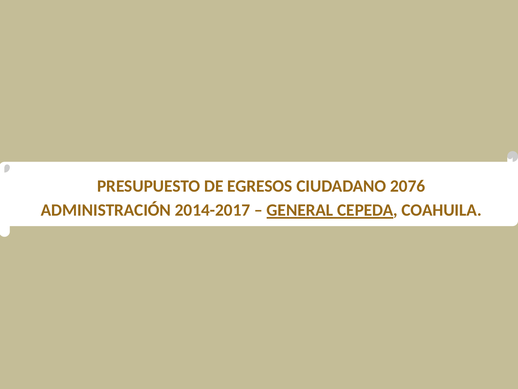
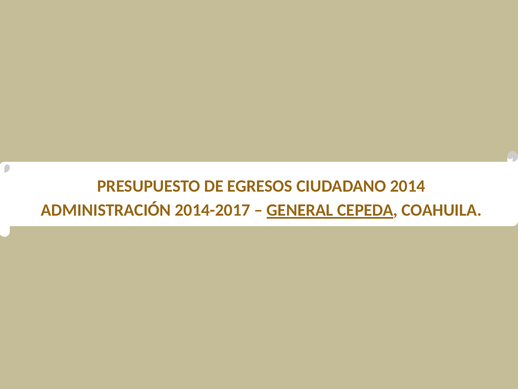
2076: 2076 -> 2014
